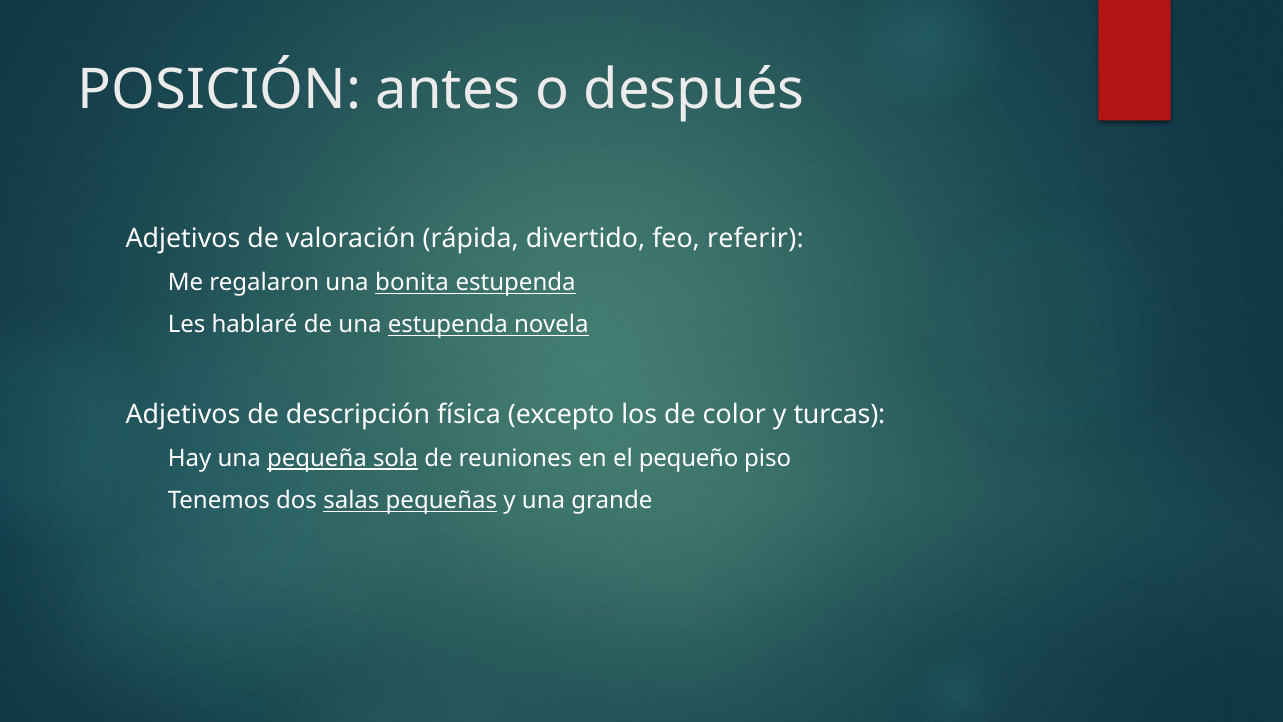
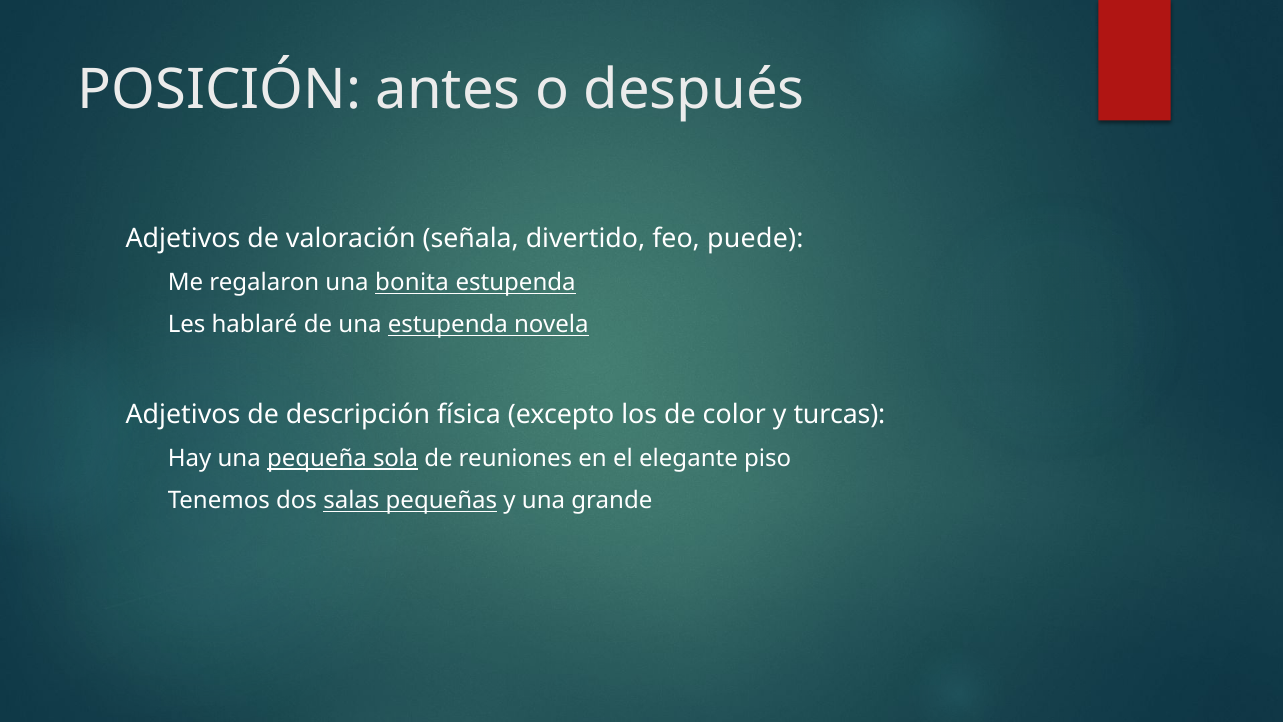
rápida: rápida -> señala
referir: referir -> puede
pequeño: pequeño -> elegante
